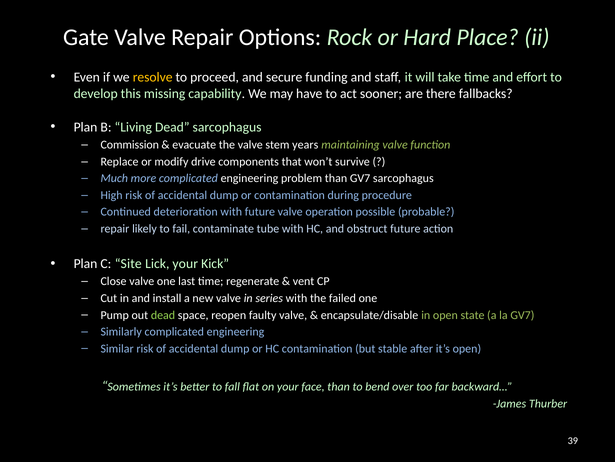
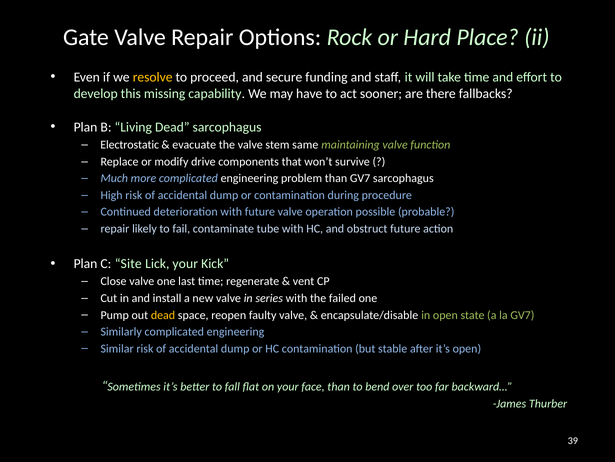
Commission: Commission -> Electrostatic
years: years -> same
dead at (163, 315) colour: light green -> yellow
